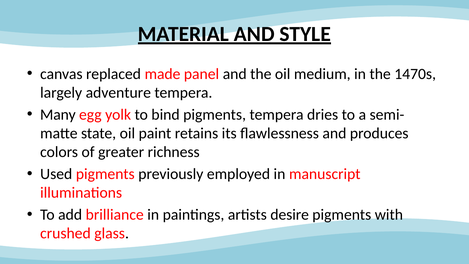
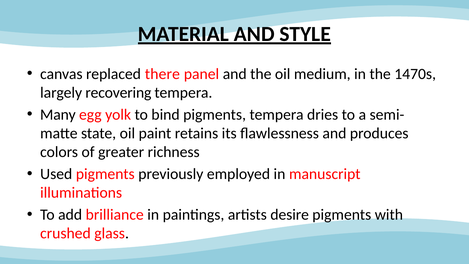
made: made -> there
adventure: adventure -> recovering
